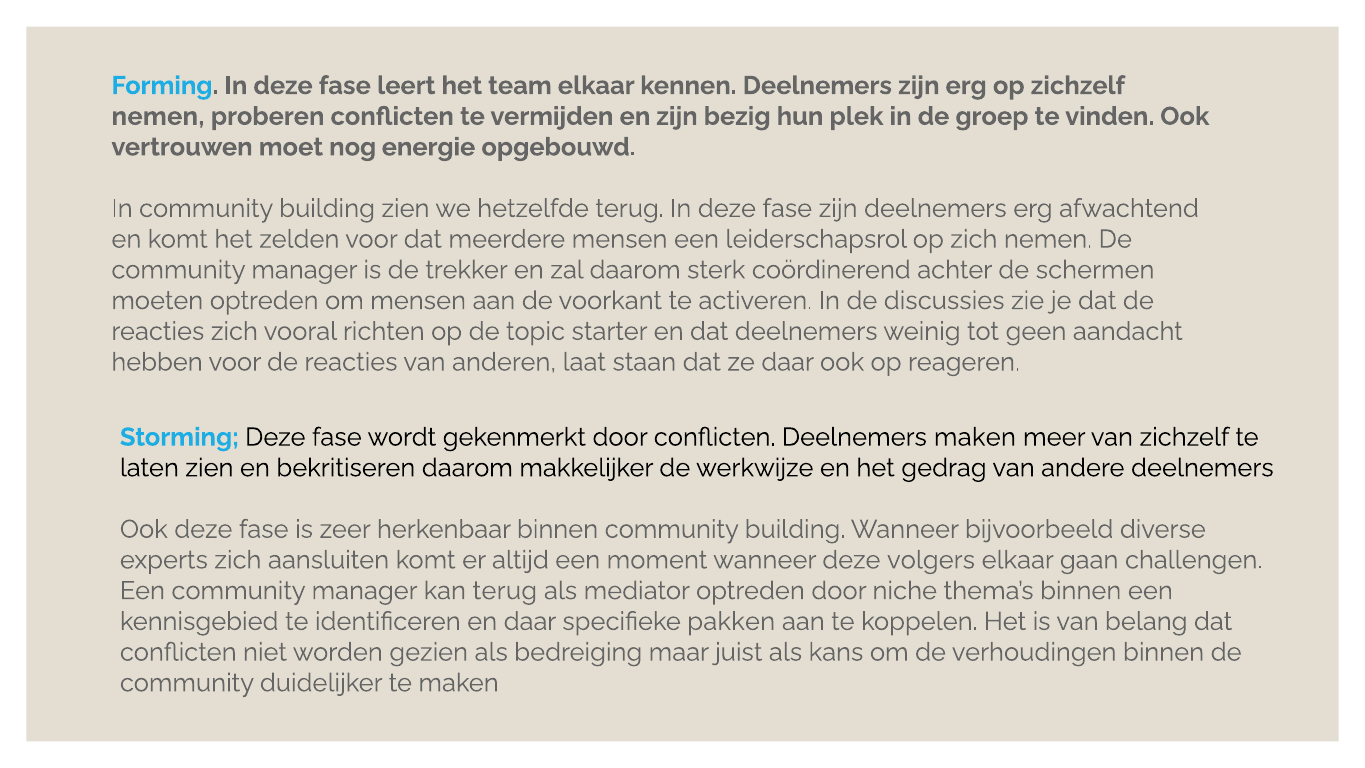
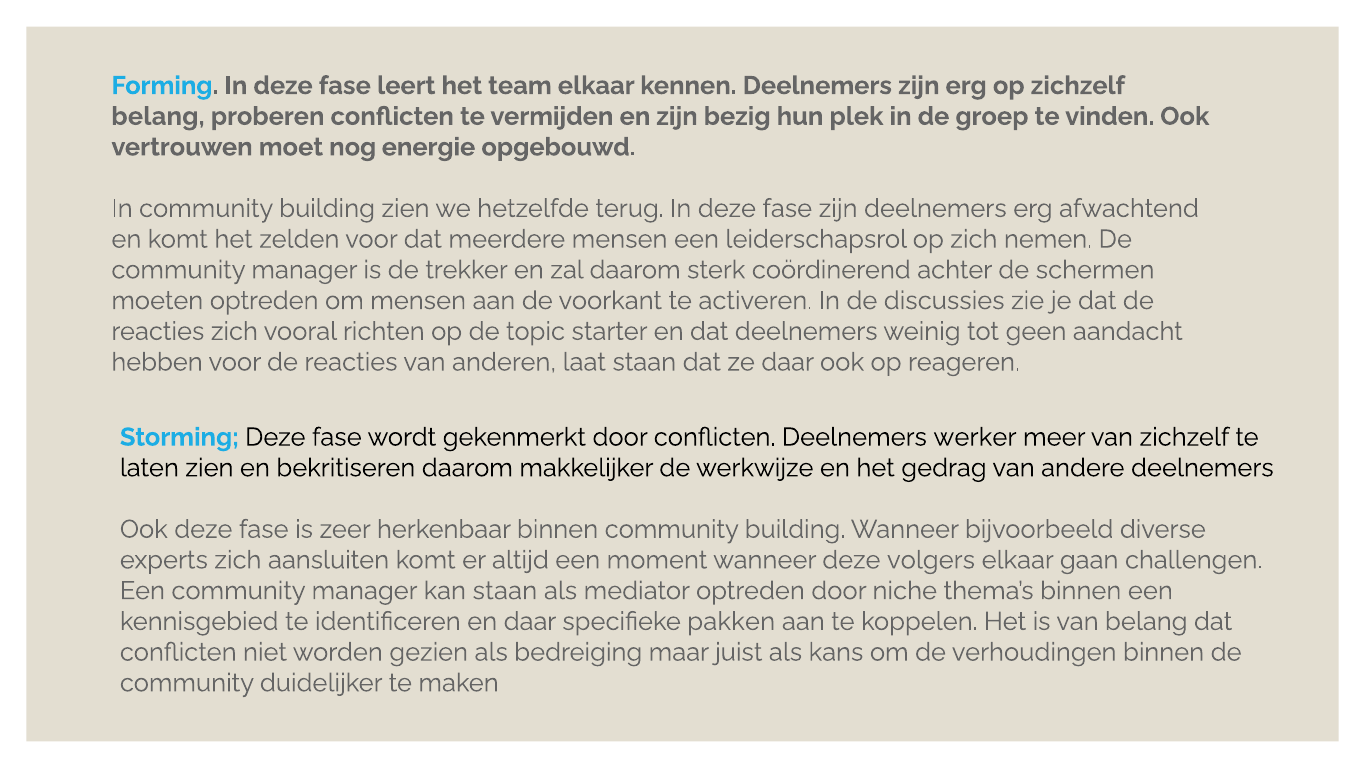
nemen at (158, 116): nemen -> belang
Deelnemers maken: maken -> werker
kan terug: terug -> staan
